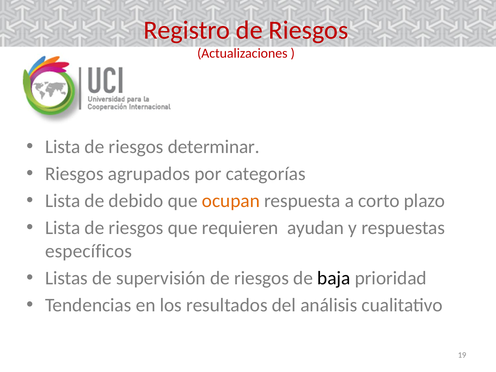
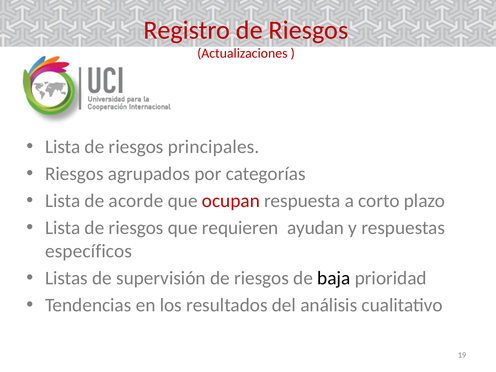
determinar: determinar -> principales
debido: debido -> acorde
ocupan colour: orange -> red
